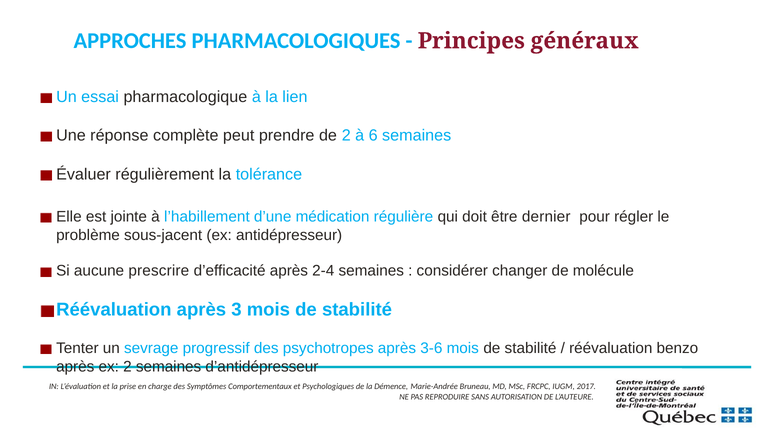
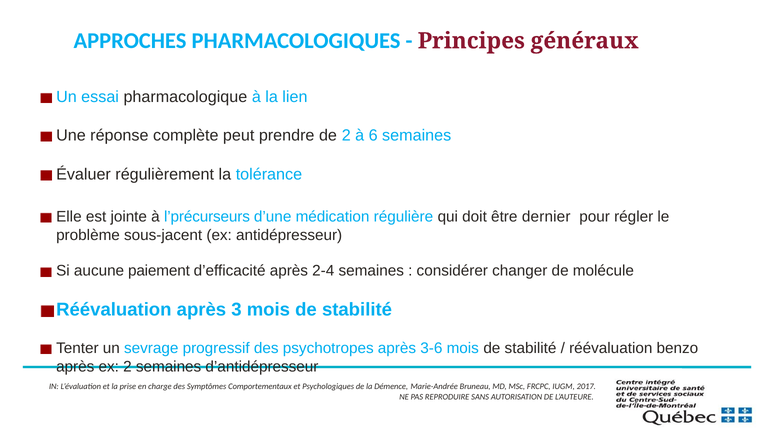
l’habillement: l’habillement -> l’précurseurs
prescrire: prescrire -> paiement
